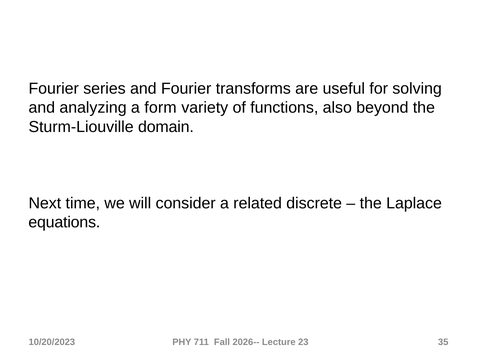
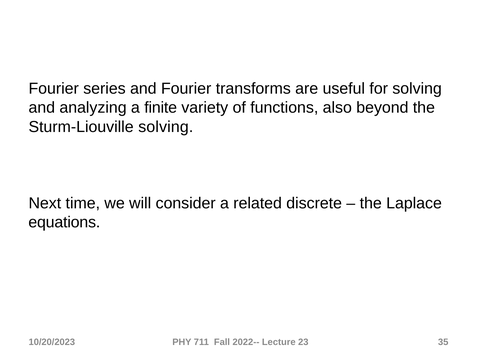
form: form -> finite
Sturm-Liouville domain: domain -> solving
2026--: 2026-- -> 2022--
